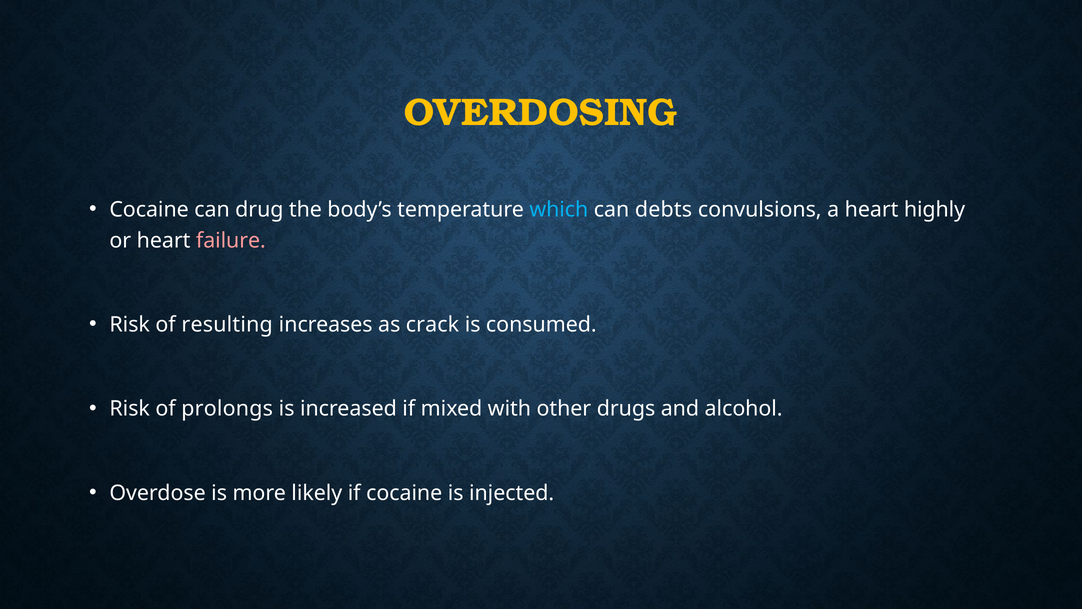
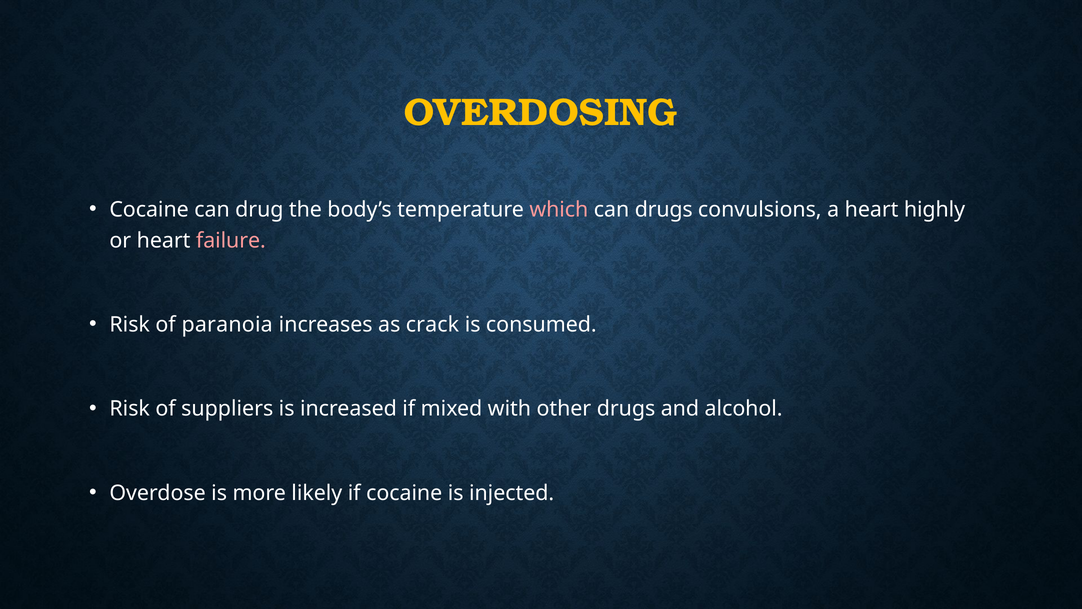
which colour: light blue -> pink
can debts: debts -> drugs
resulting: resulting -> paranoia
prolongs: prolongs -> suppliers
